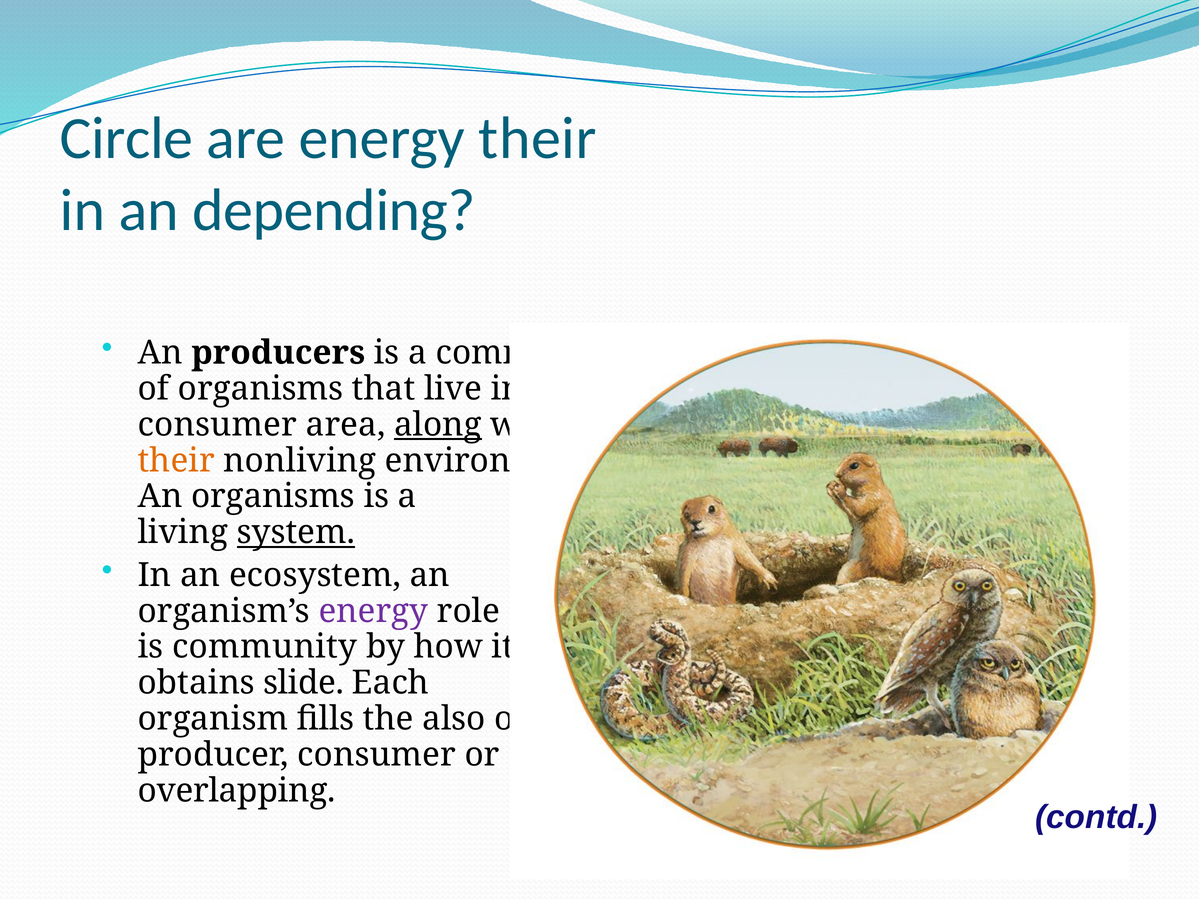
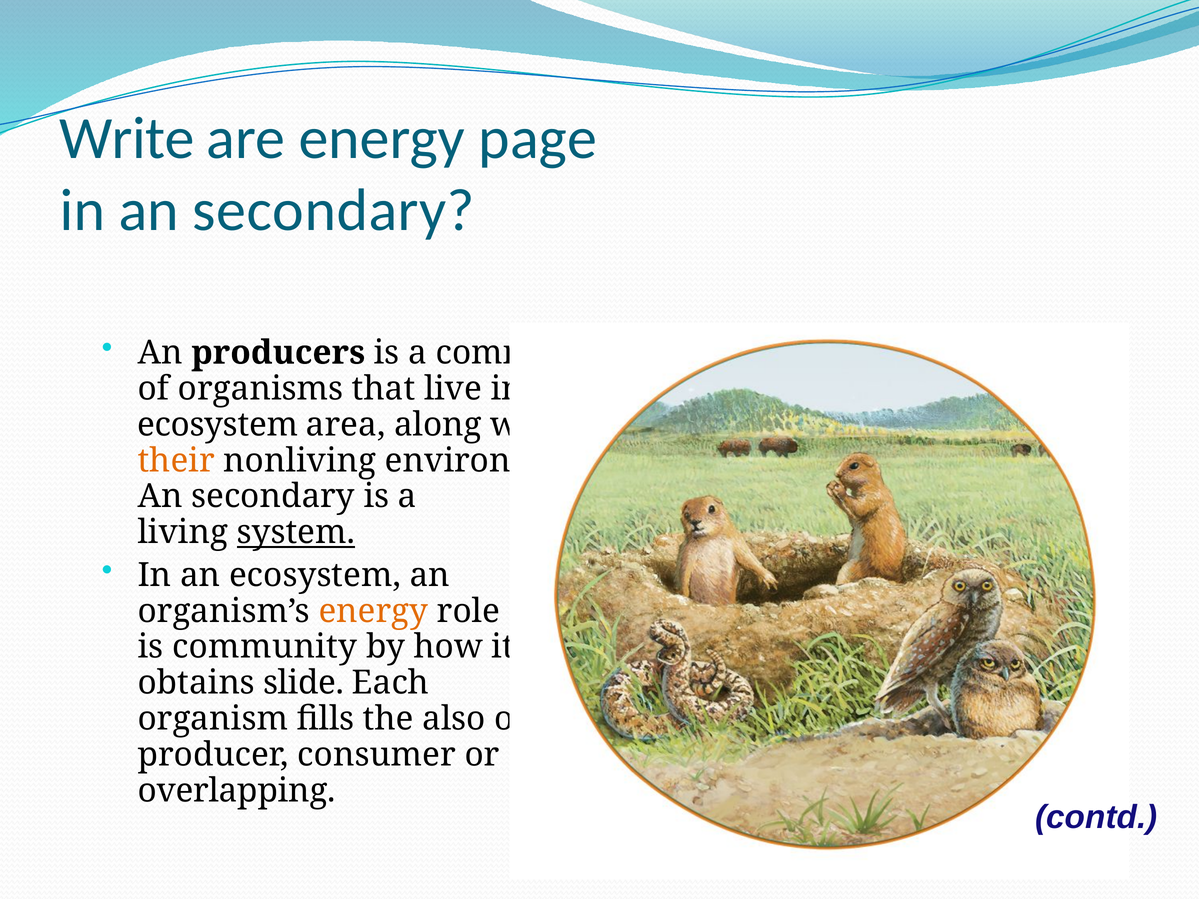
Circle: Circle -> Write
energy their: their -> page
in an depending: depending -> secondary
consumer at (217, 425): consumer -> ecosystem
along underline: present -> none
organisms at (273, 497): organisms -> secondary
energy at (373, 611) colour: purple -> orange
